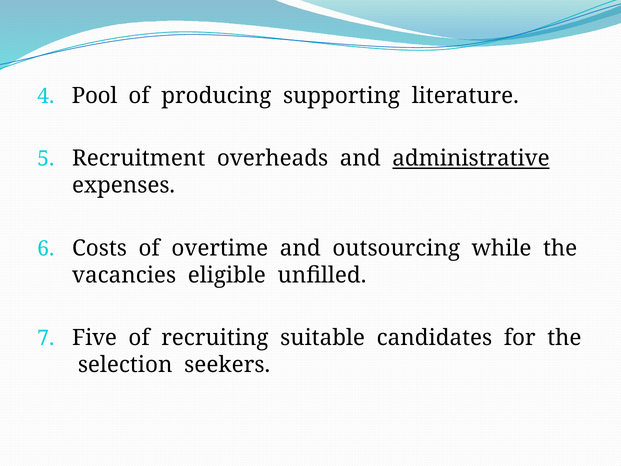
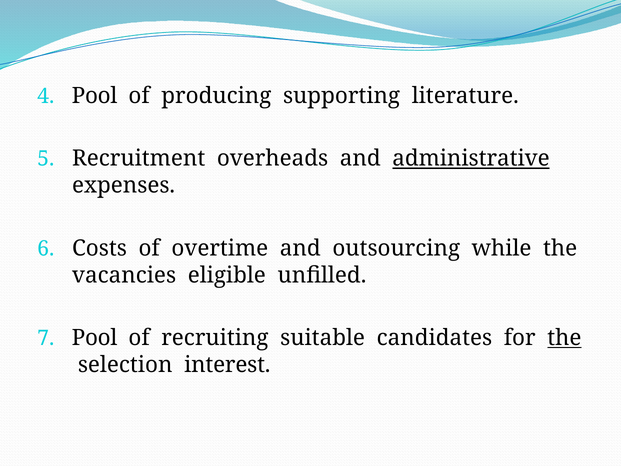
Five at (95, 338): Five -> Pool
the at (564, 338) underline: none -> present
seekers: seekers -> interest
